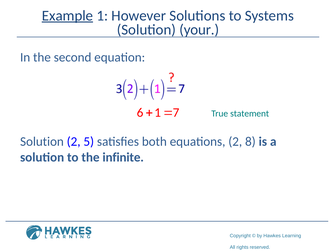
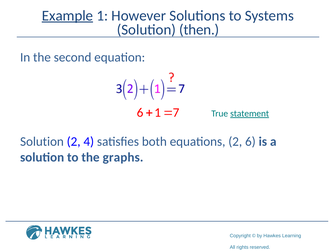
your: your -> then
statement underline: none -> present
5: 5 -> 4
2 8: 8 -> 6
infinite: infinite -> graphs
